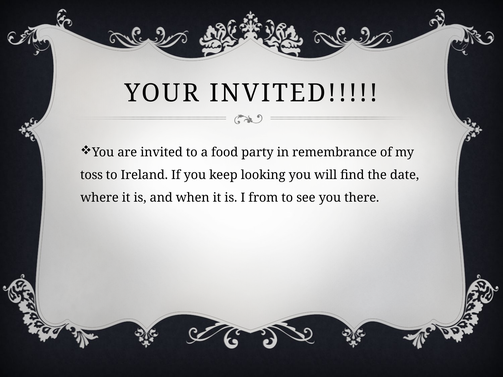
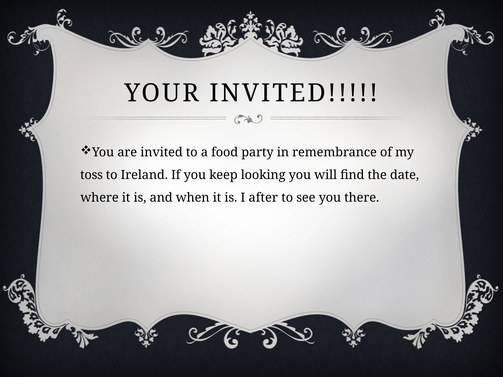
from: from -> after
